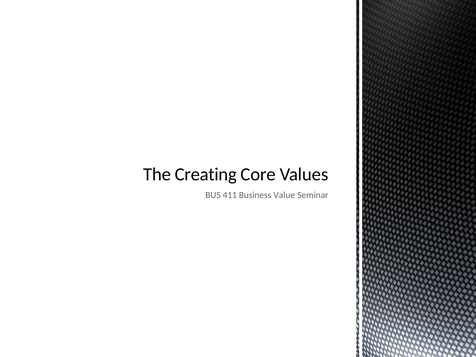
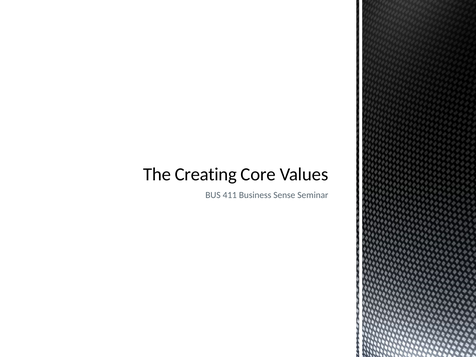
Value: Value -> Sense
